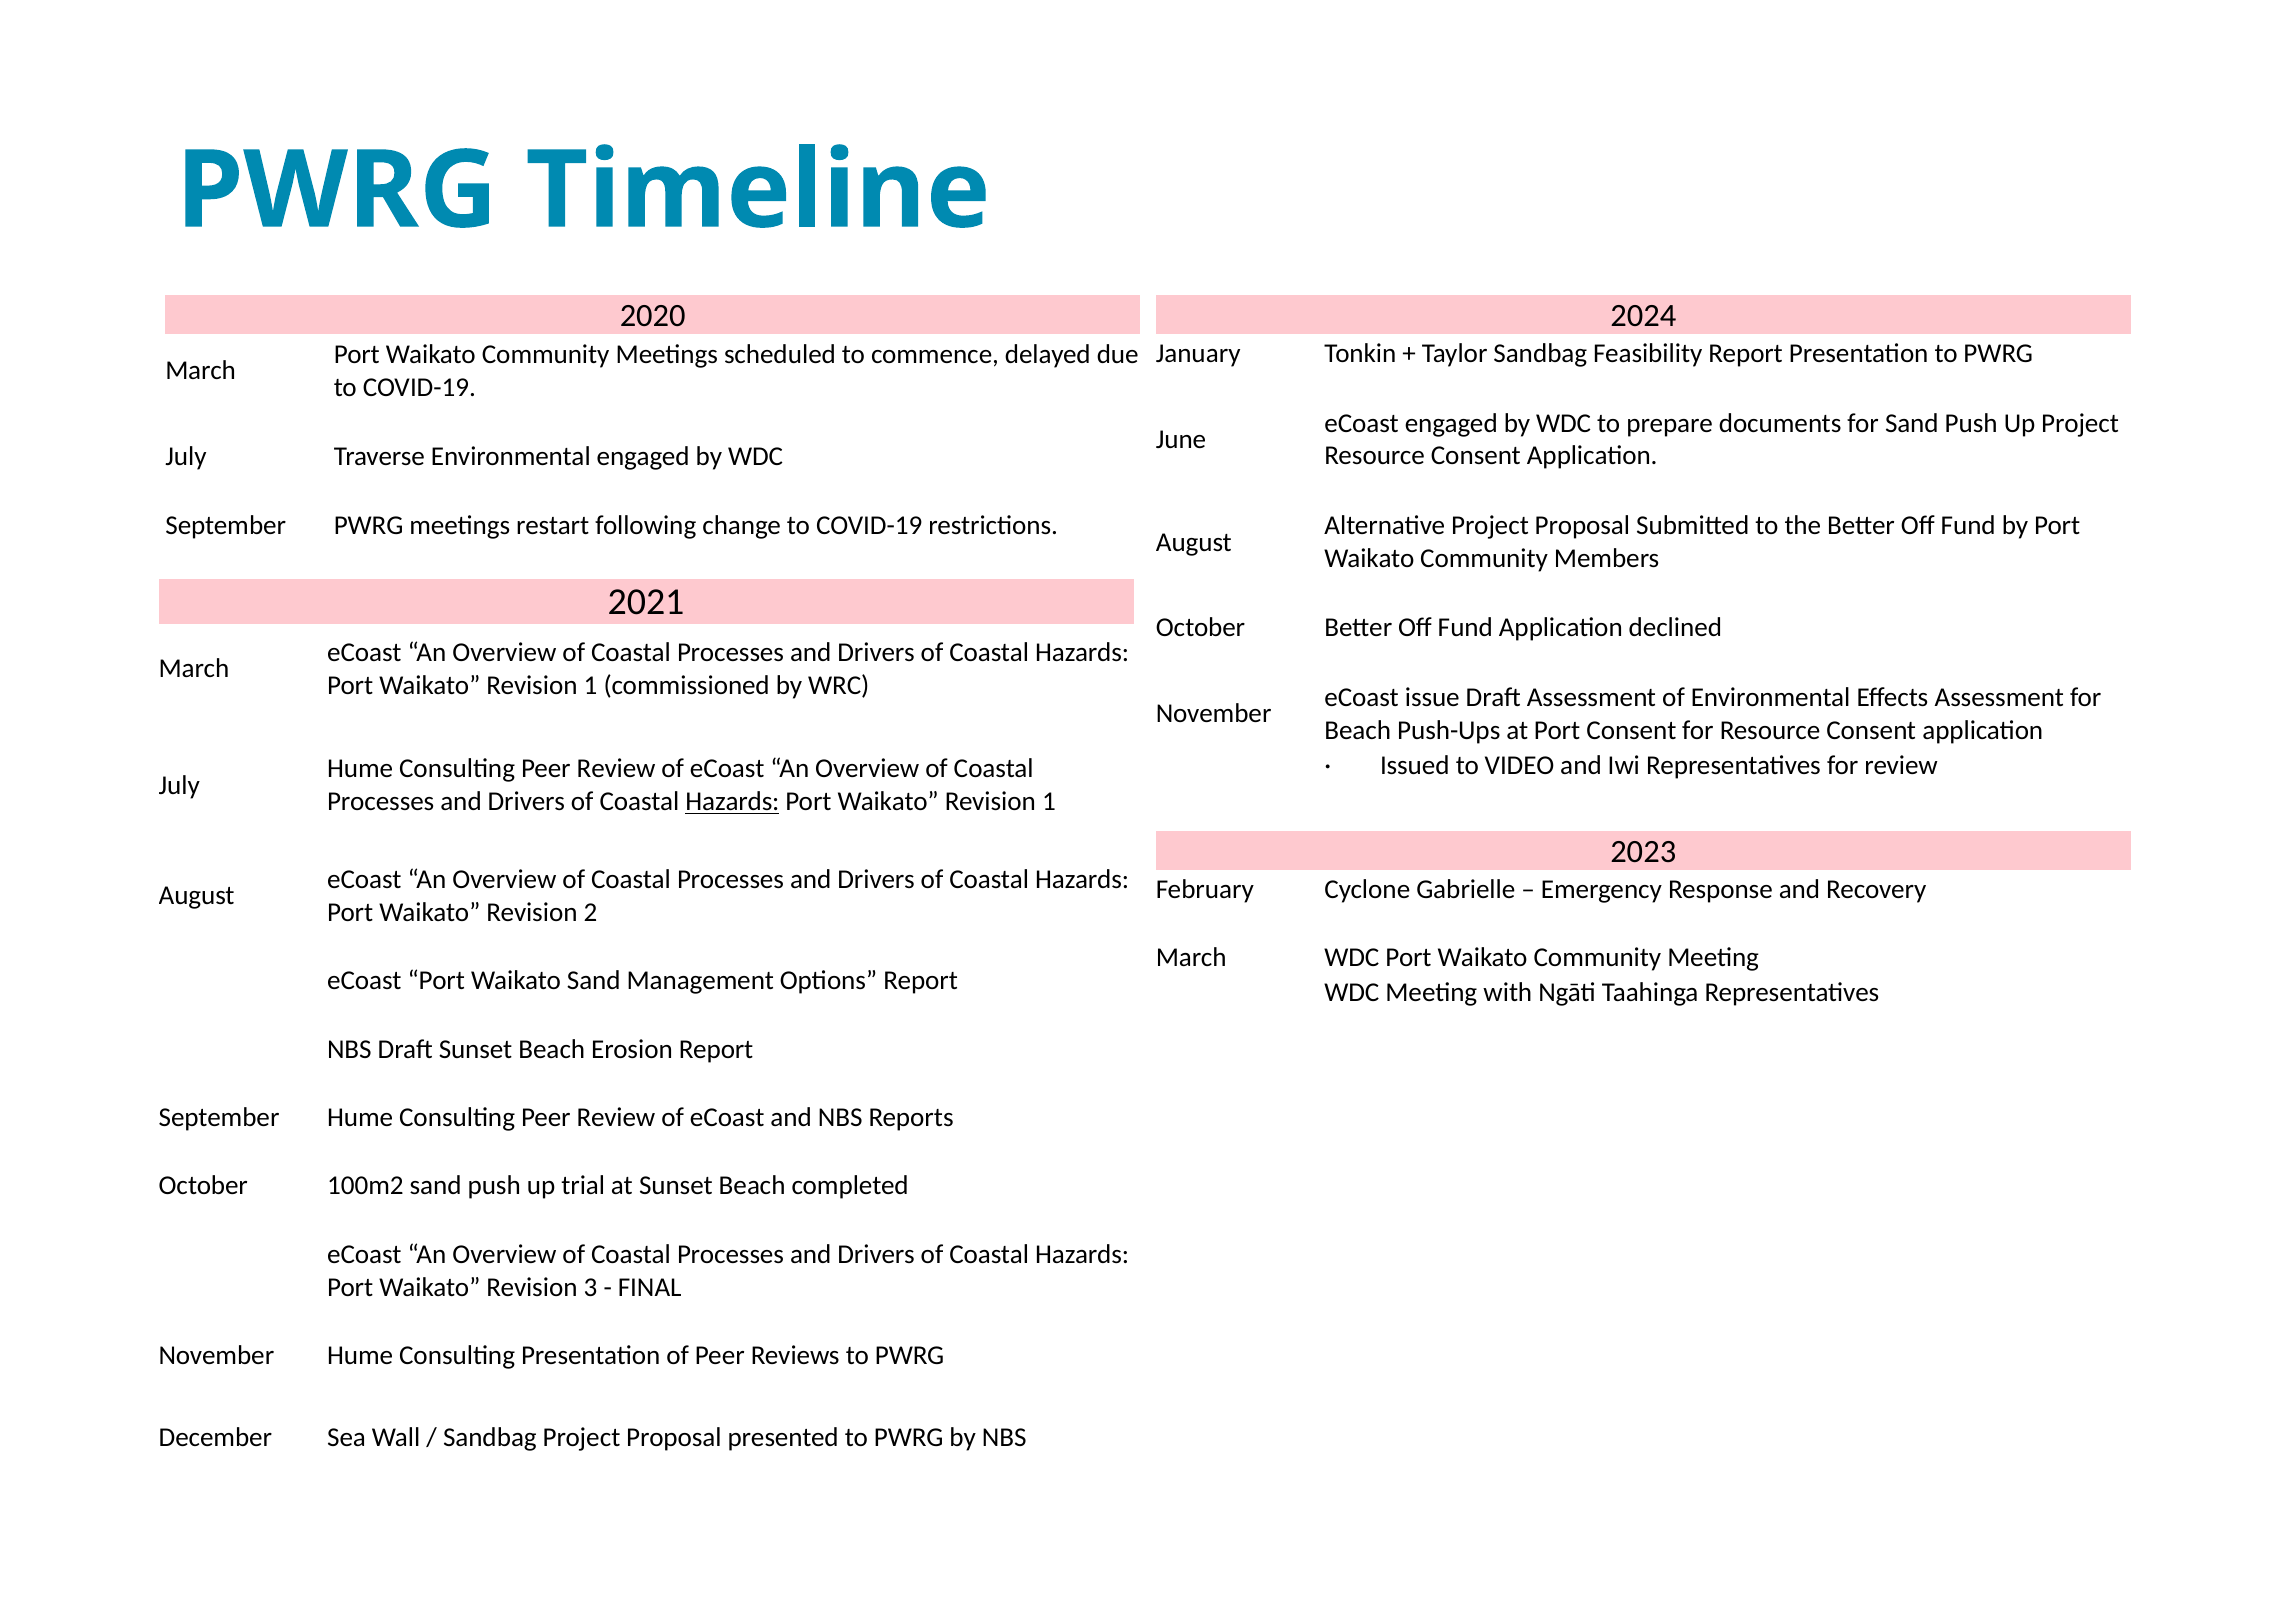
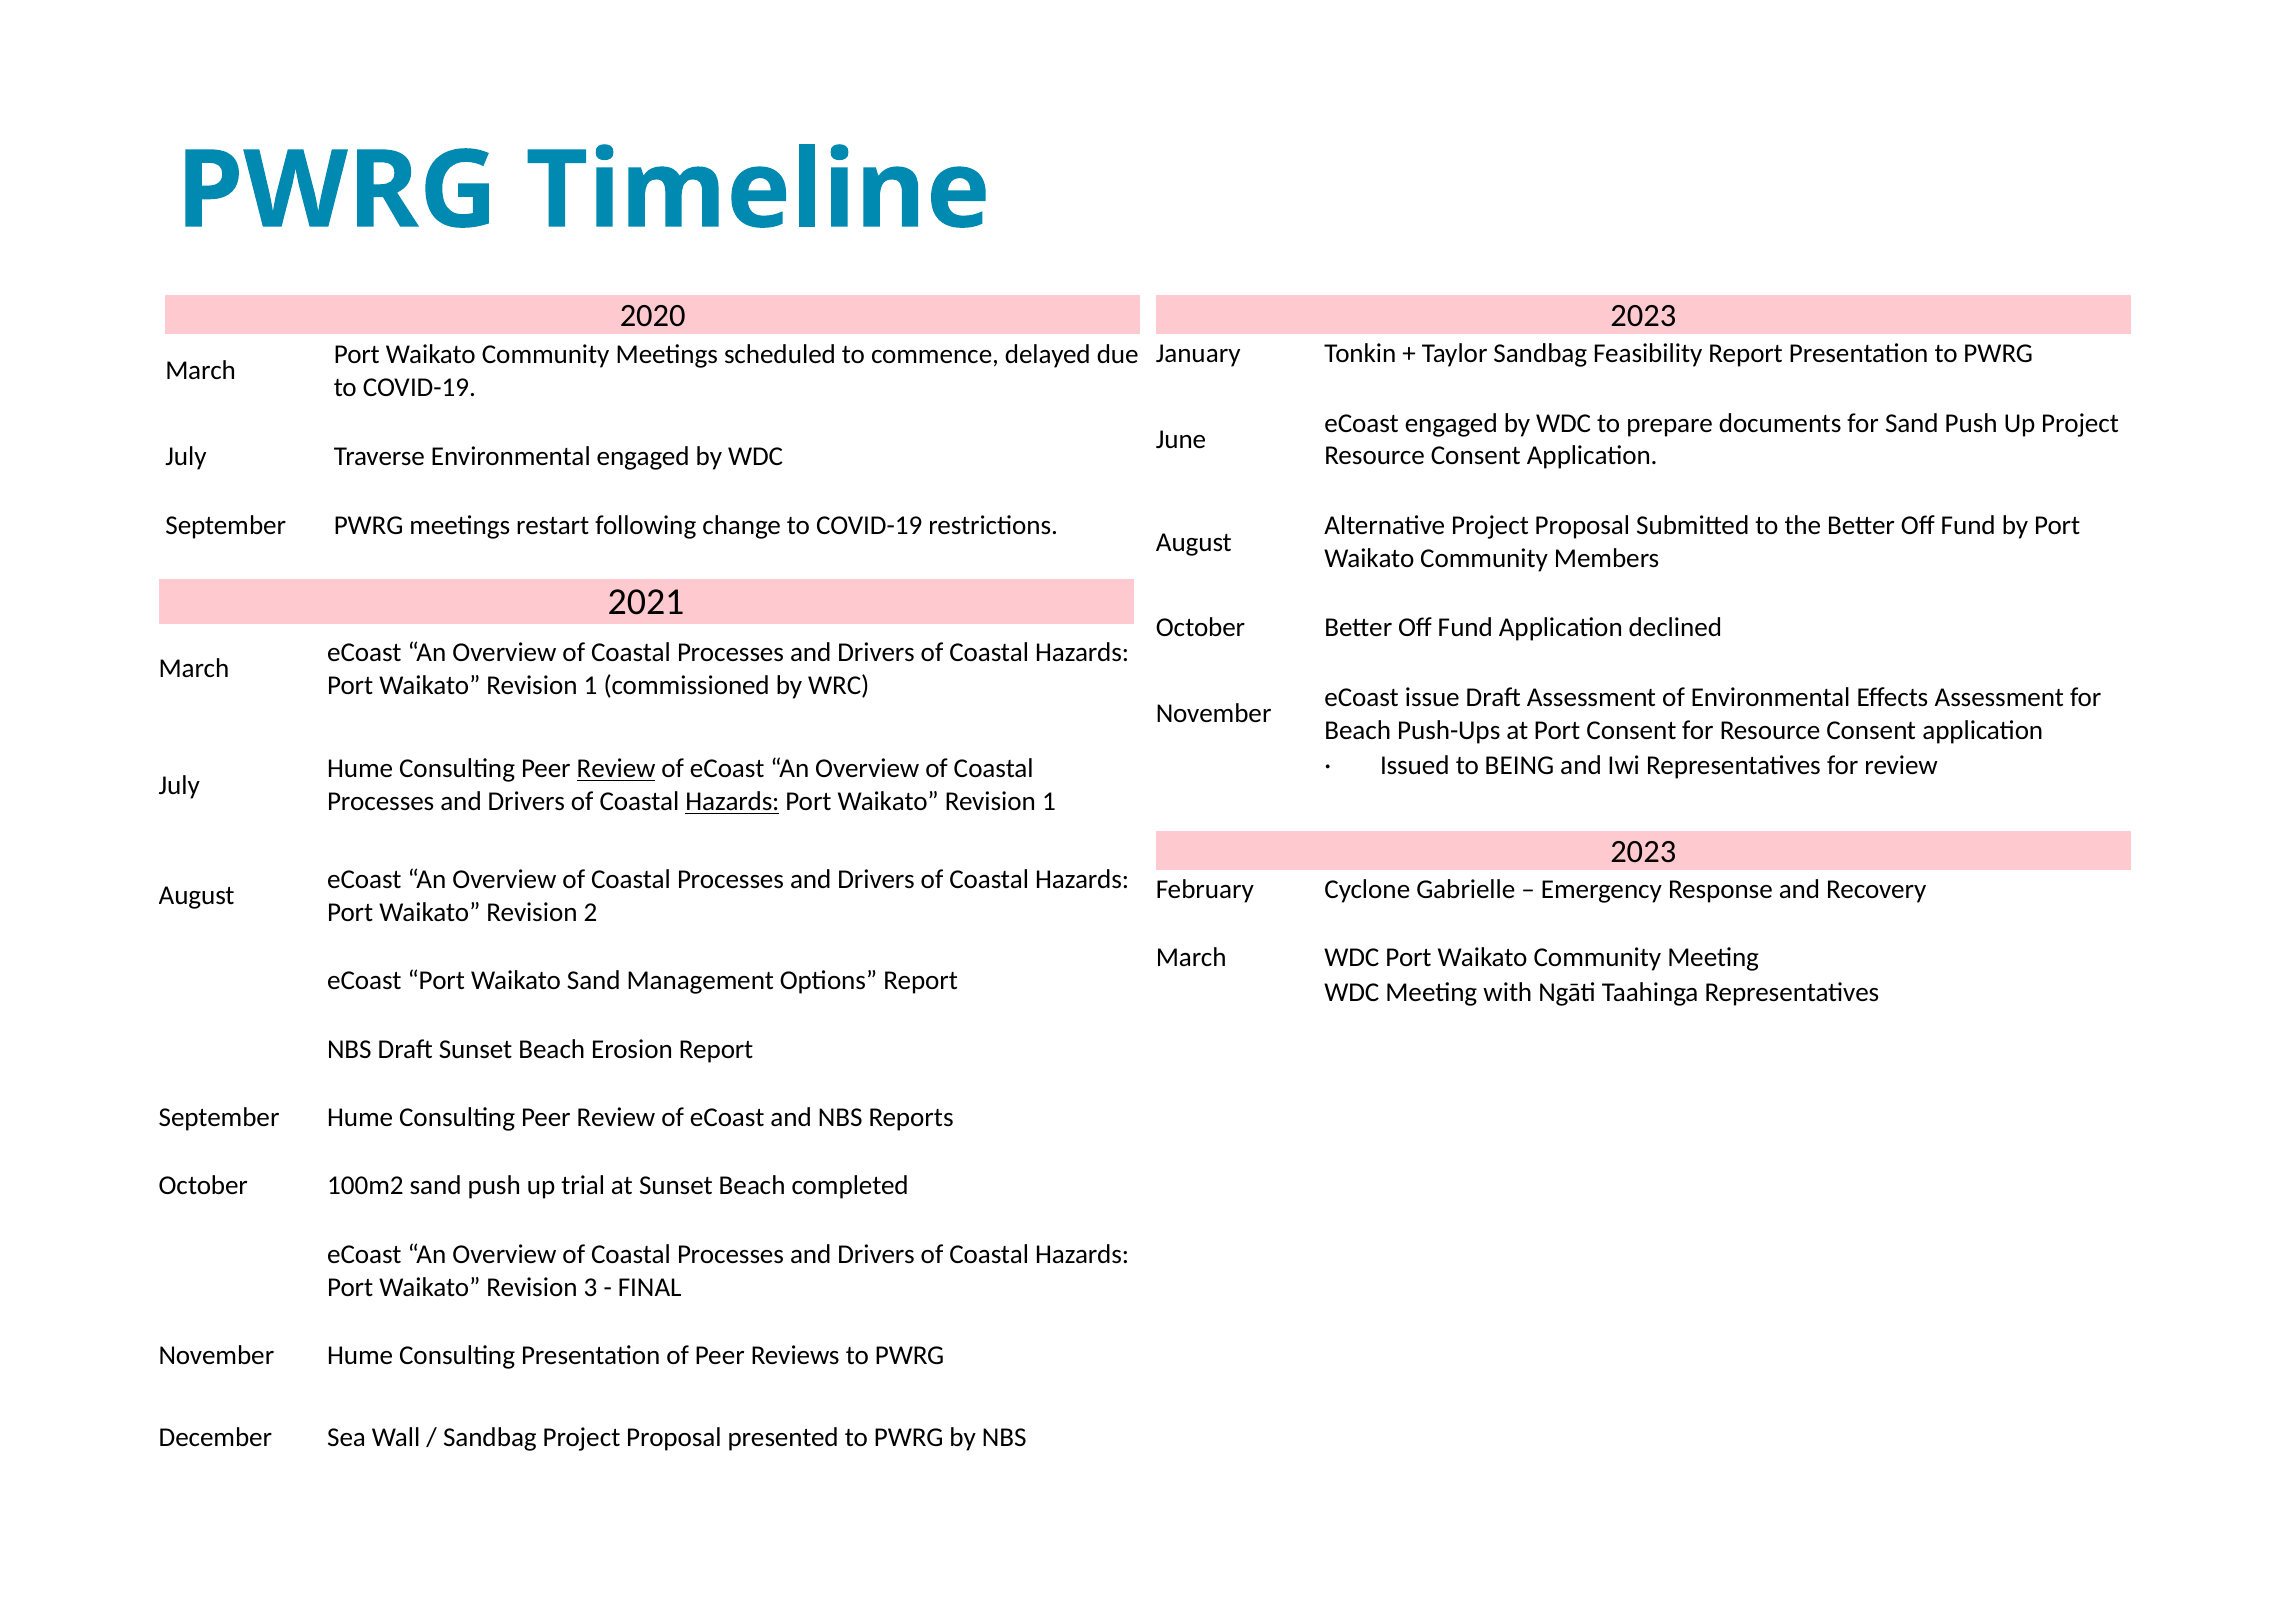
2024 at (1643, 316): 2024 -> 2023
VIDEO: VIDEO -> BEING
Review at (616, 769) underline: none -> present
